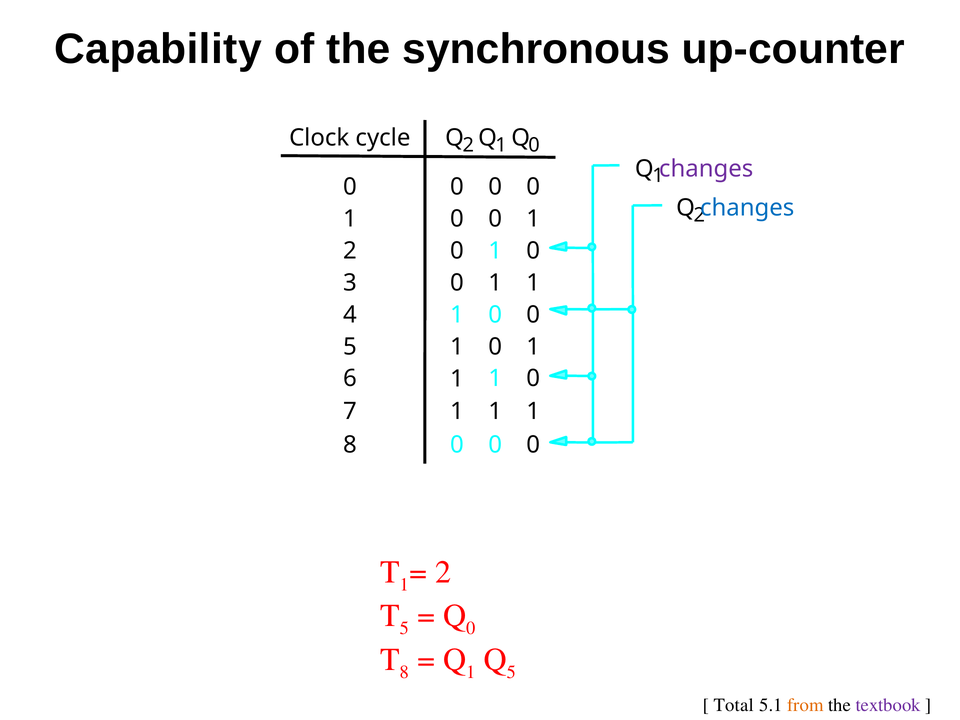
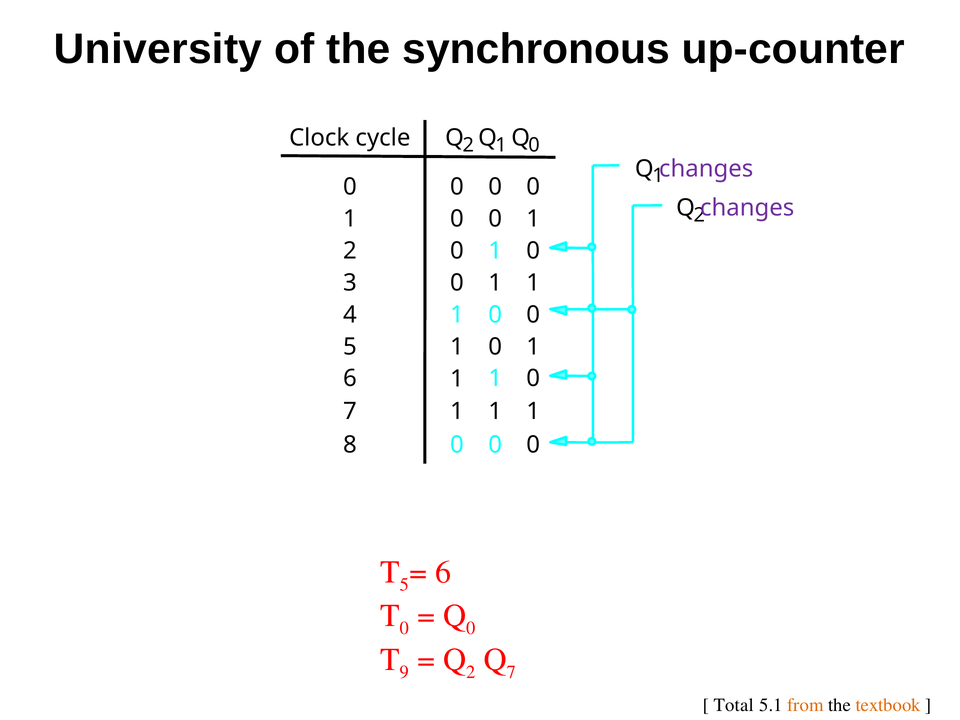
Capability: Capability -> University
changes at (747, 208) colour: blue -> purple
1 at (404, 585): 1 -> 5
2 at (443, 572): 2 -> 6
5 at (404, 628): 5 -> 0
8 at (404, 672): 8 -> 9
1 at (471, 672): 1 -> 2
Q 5: 5 -> 7
textbook colour: purple -> orange
